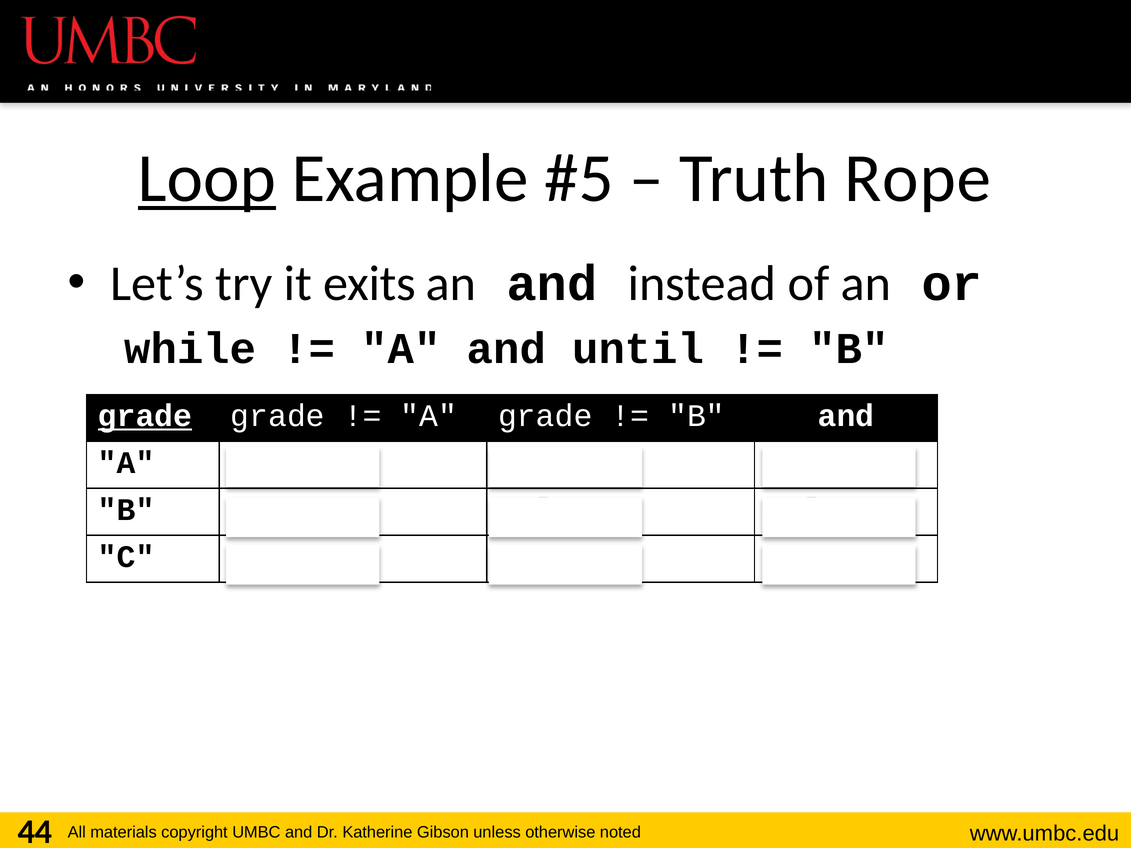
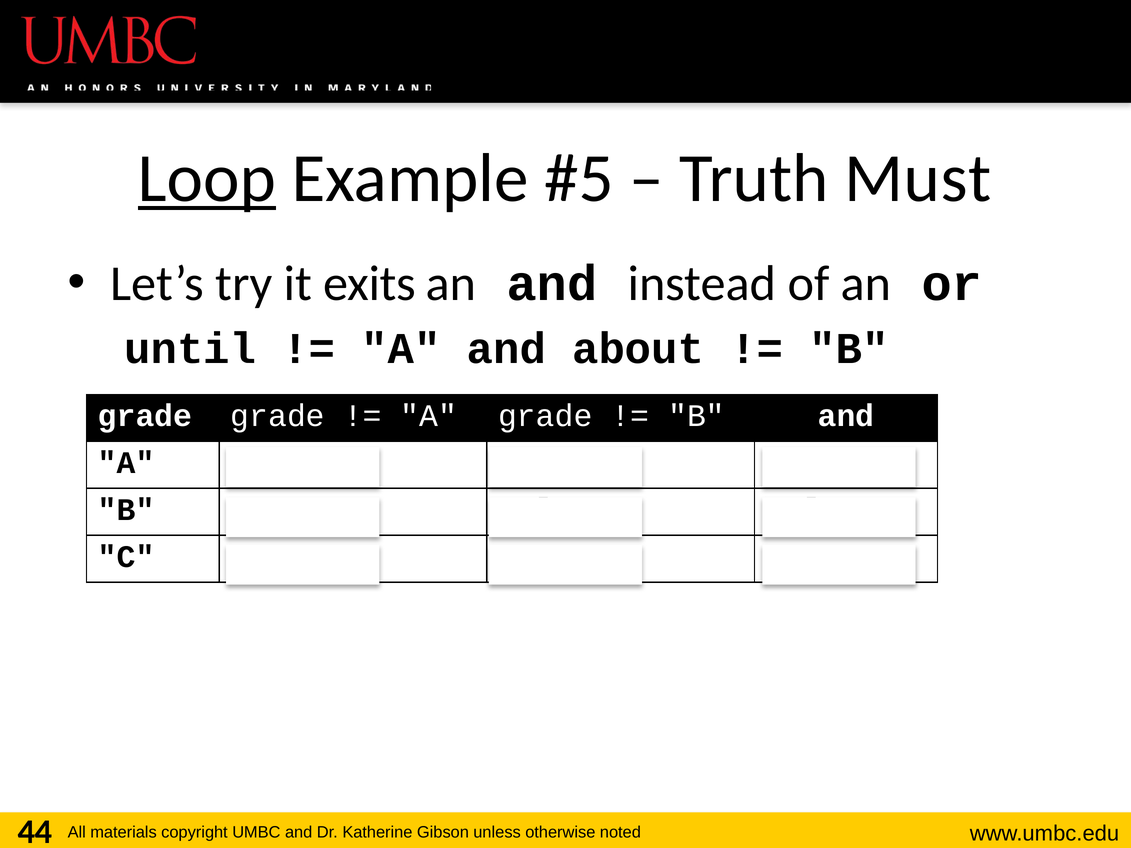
Rope: Rope -> Must
while: while -> until
until: until -> about
grade at (145, 416) underline: present -> none
